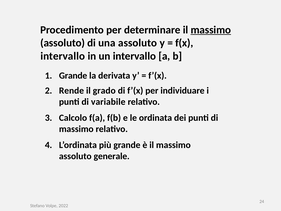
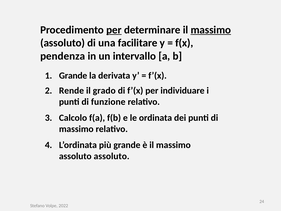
per at (114, 30) underline: none -> present
una assoluto: assoluto -> facilitare
intervallo at (63, 56): intervallo -> pendenza
variabile: variabile -> funzione
assoluto generale: generale -> assoluto
